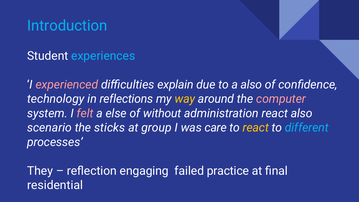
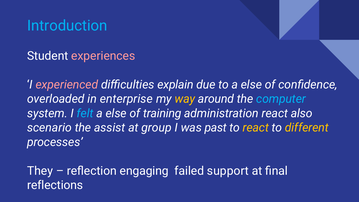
experiences colour: light blue -> pink
to a also: also -> else
technology: technology -> overloaded
reflections: reflections -> enterprise
computer colour: pink -> light blue
felt colour: pink -> light blue
without: without -> training
sticks: sticks -> assist
care: care -> past
different colour: light blue -> yellow
practice: practice -> support
residential: residential -> reflections
